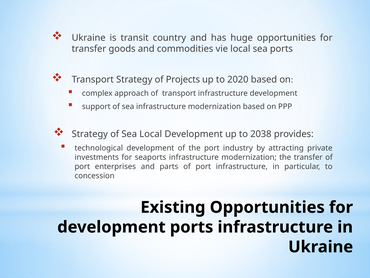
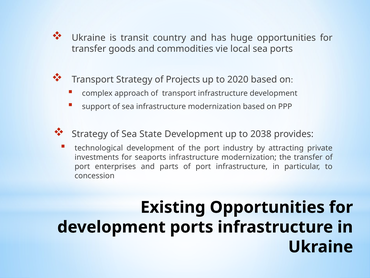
Sea Local: Local -> State
